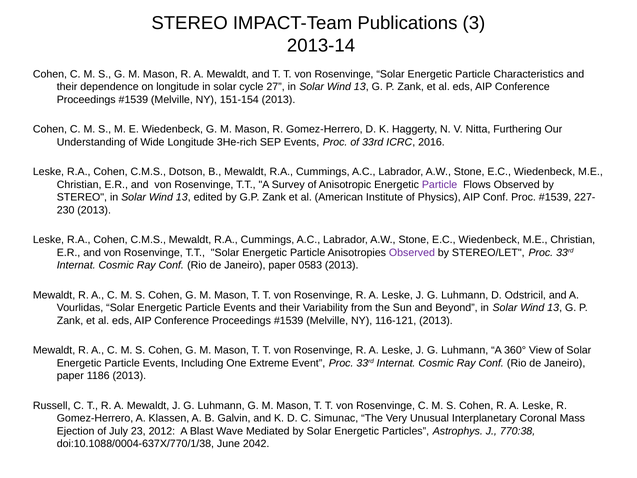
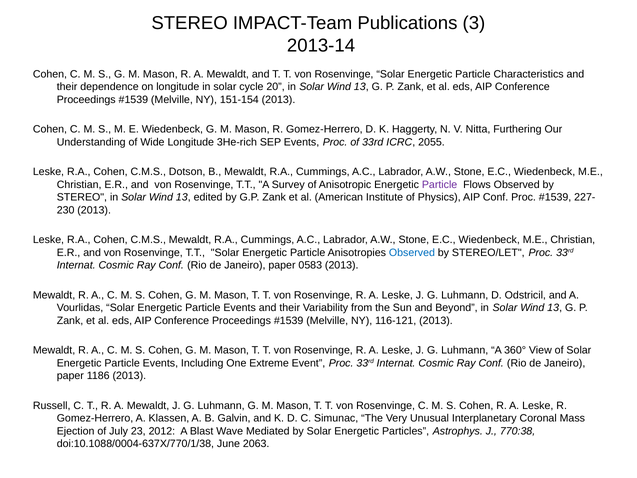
27: 27 -> 20
2016: 2016 -> 2055
Observed at (412, 252) colour: purple -> blue
2042: 2042 -> 2063
